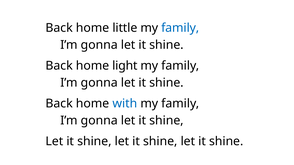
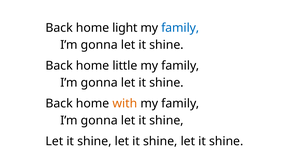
little: little -> light
light: light -> little
with colour: blue -> orange
